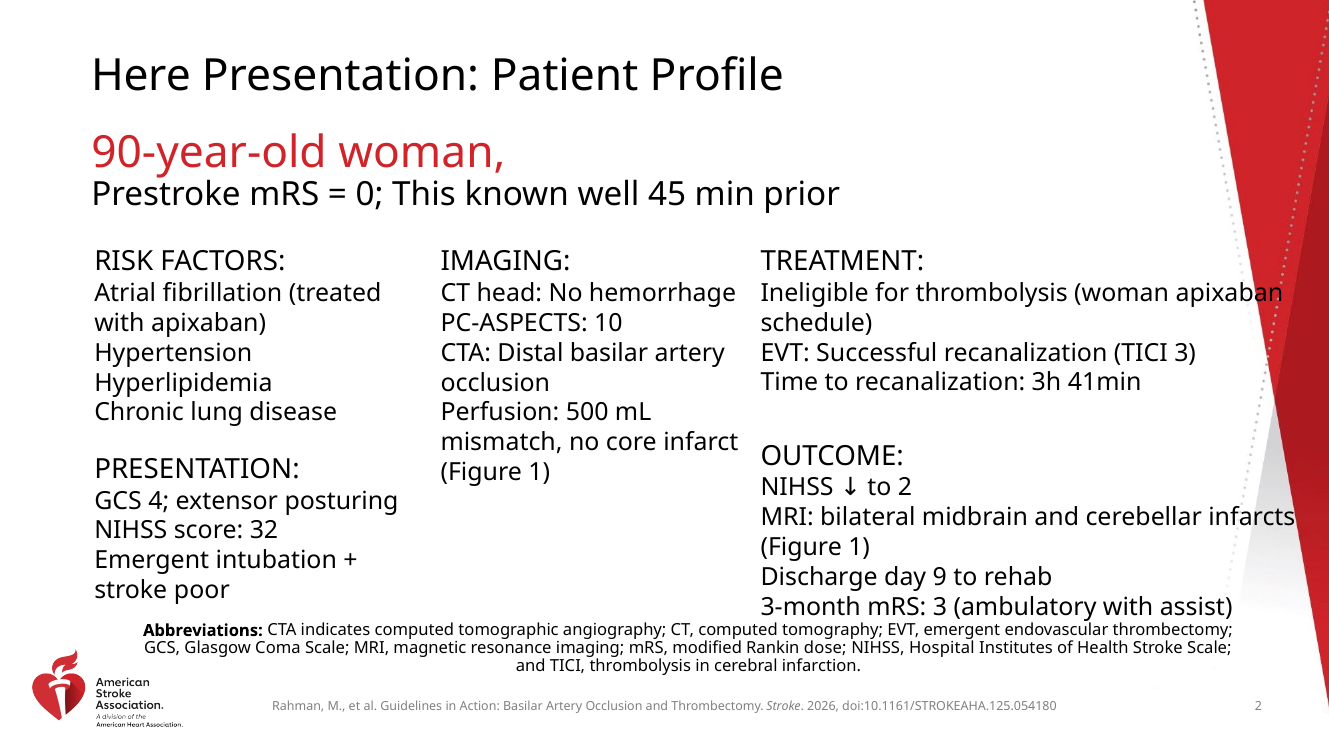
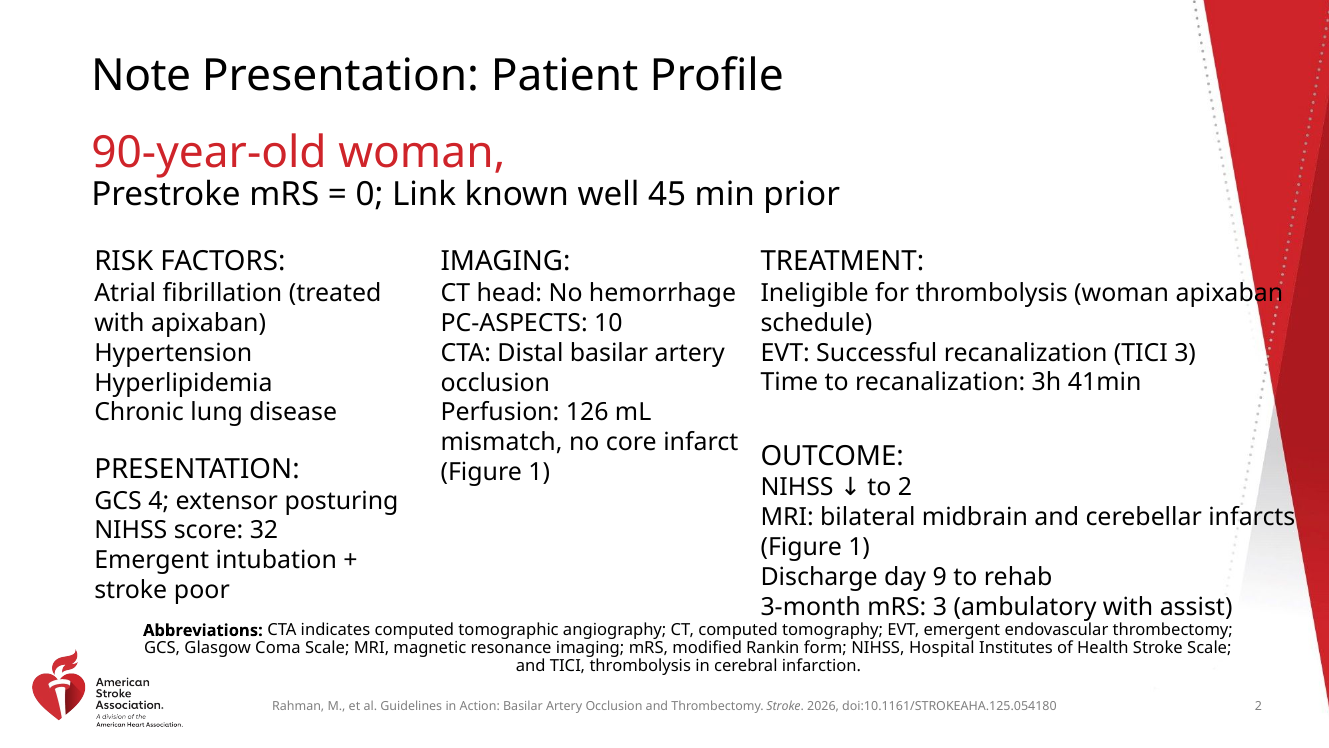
Here: Here -> Note
This: This -> Link
500: 500 -> 126
dose: dose -> form
